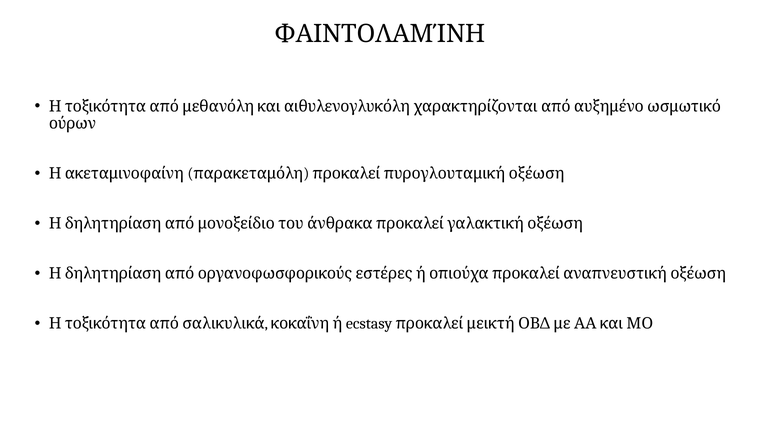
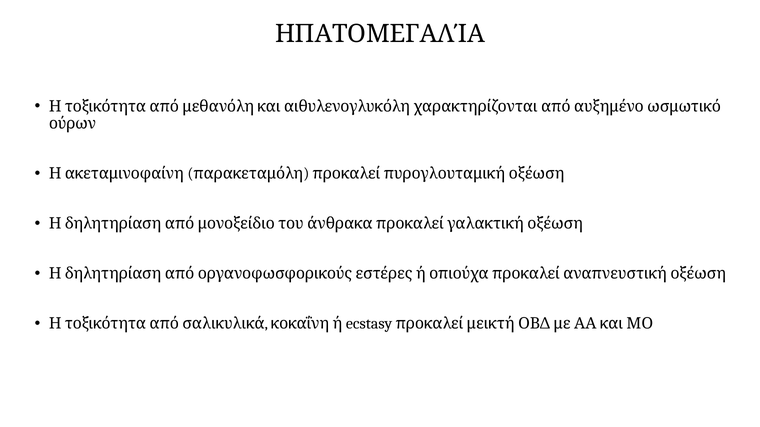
ΦΑΙΝΤΟΛΑΜΊΝΗ: ΦΑΙΝΤΟΛΑΜΊΝΗ -> ΗΠΑΤΟΜΕΓΑΛΊΑ
